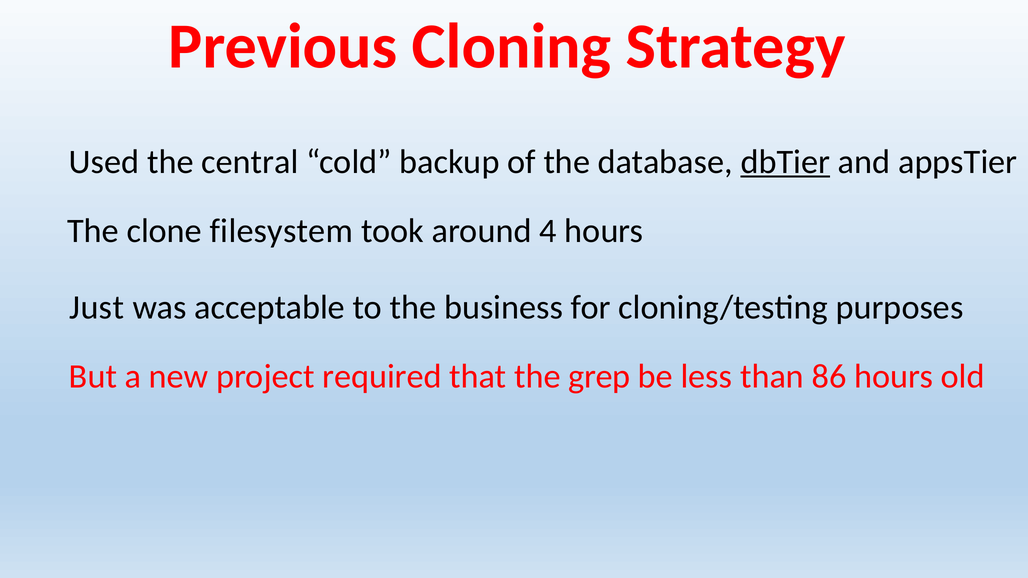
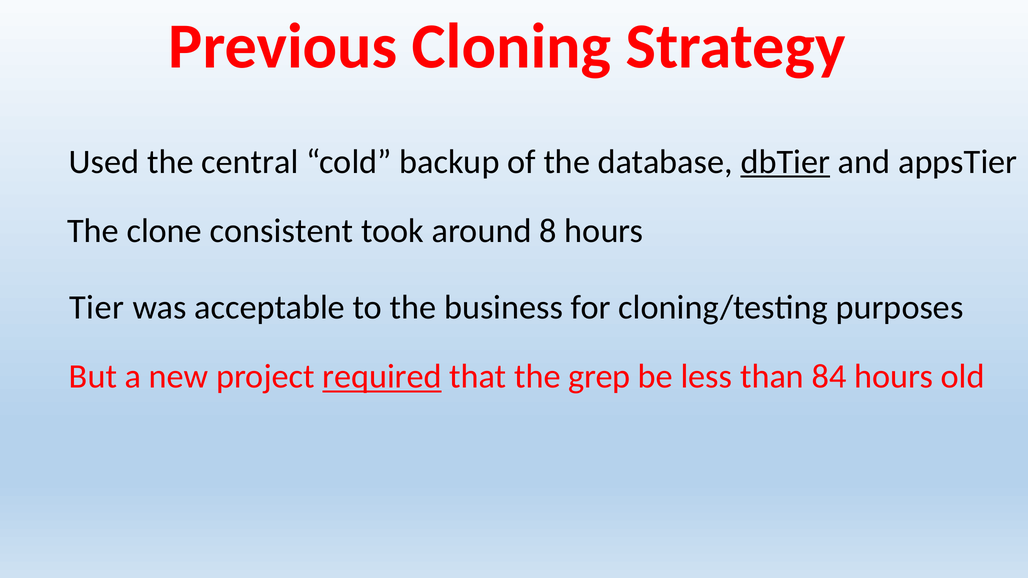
filesystem: filesystem -> consistent
4: 4 -> 8
Just: Just -> Tier
required underline: none -> present
86: 86 -> 84
